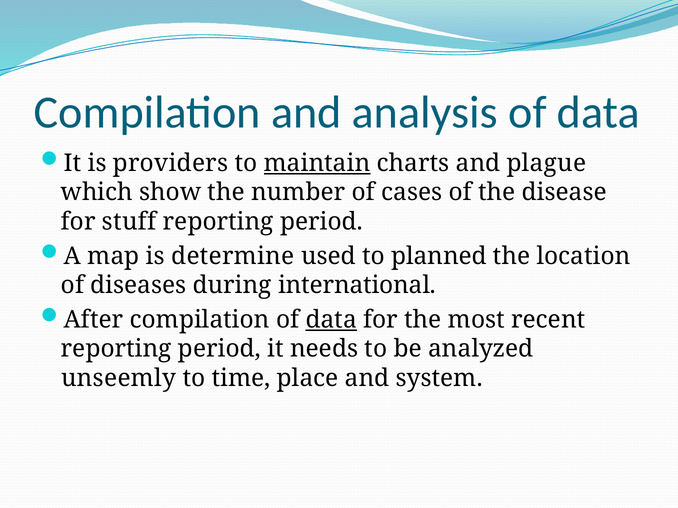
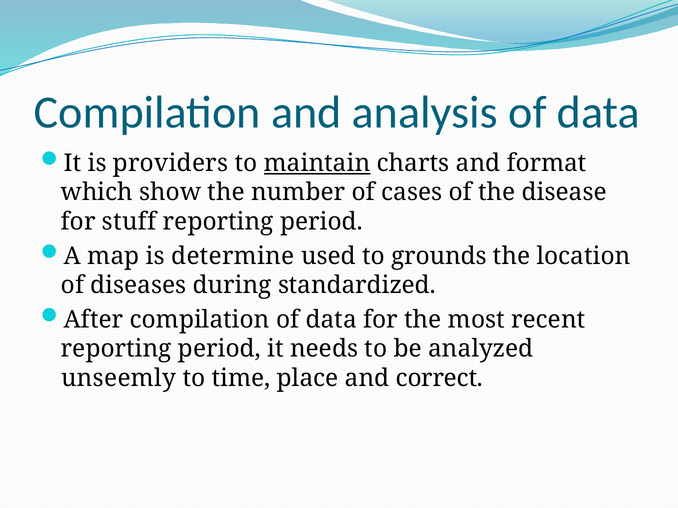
plague: plague -> format
planned: planned -> grounds
international: international -> standardized
data at (331, 320) underline: present -> none
system: system -> correct
